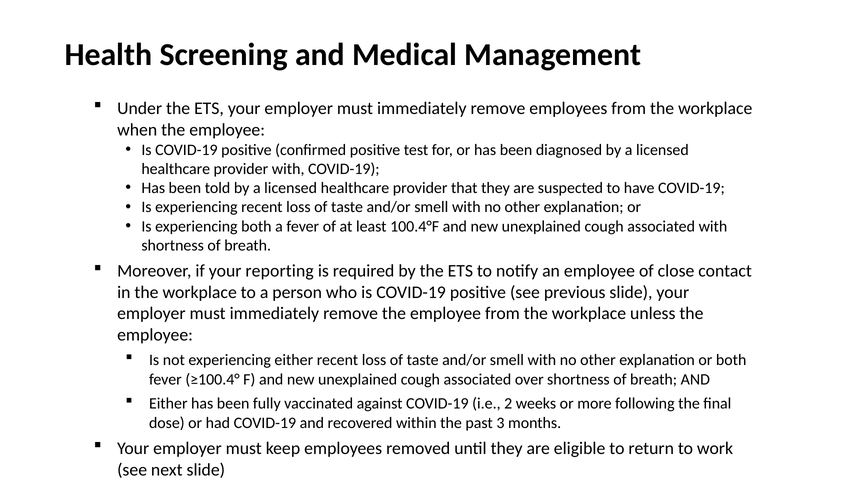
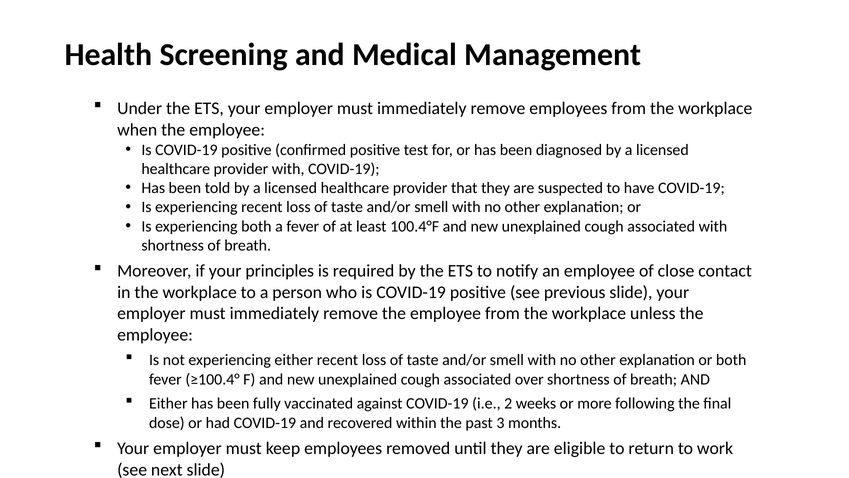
reporting: reporting -> principles
